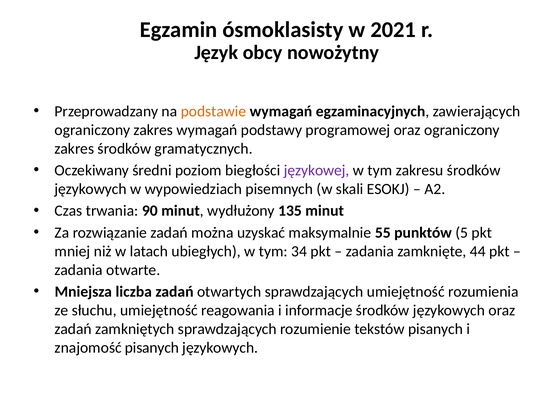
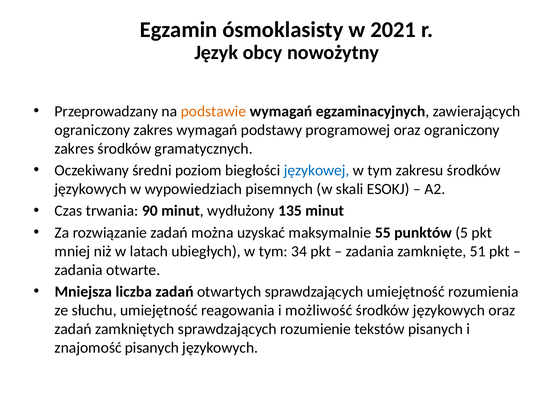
językowej colour: purple -> blue
44: 44 -> 51
informacje: informacje -> możliwość
